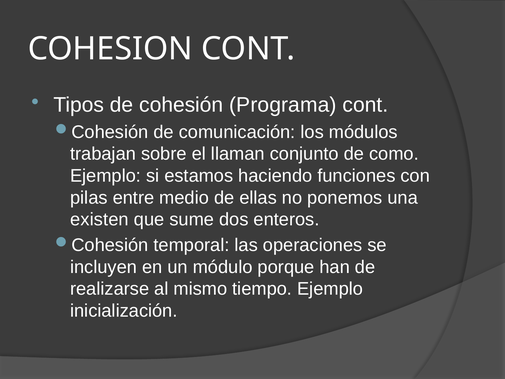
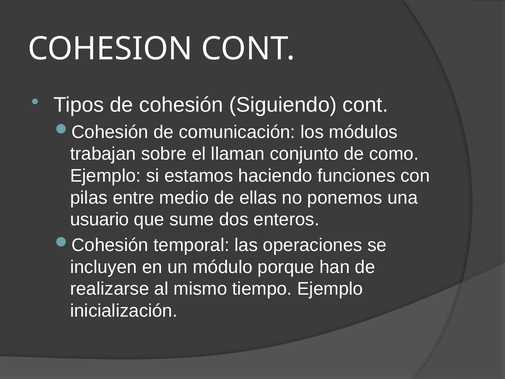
Programa: Programa -> Siguiendo
existen: existen -> usuario
